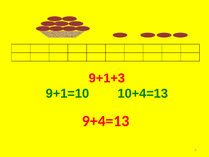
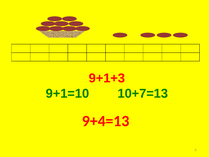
10+4=13: 10+4=13 -> 10+7=13
